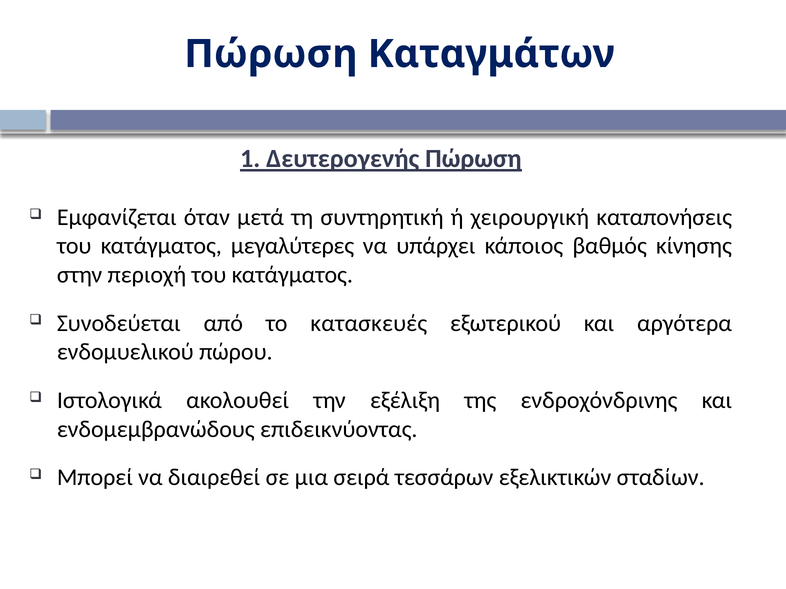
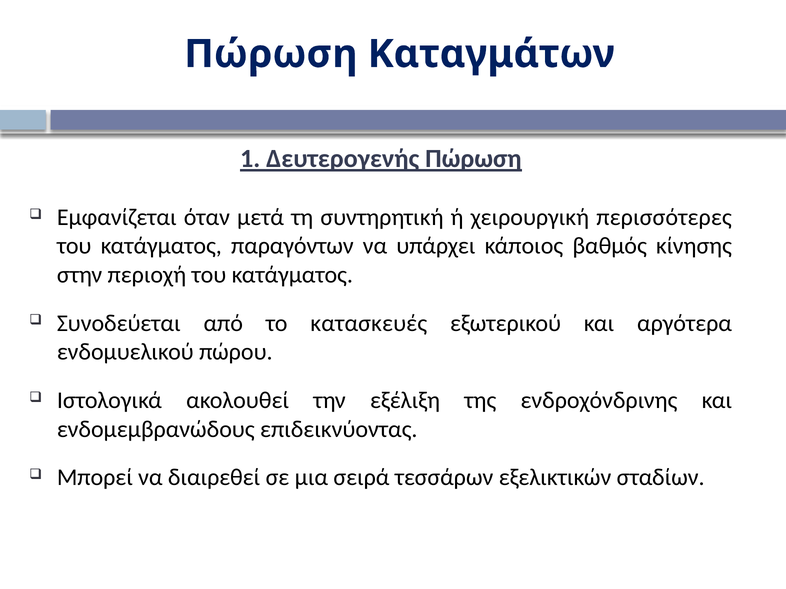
καταπονήσεις: καταπονήσεις -> περισσότερες
μεγαλύτερες: μεγαλύτερες -> παραγόντων
